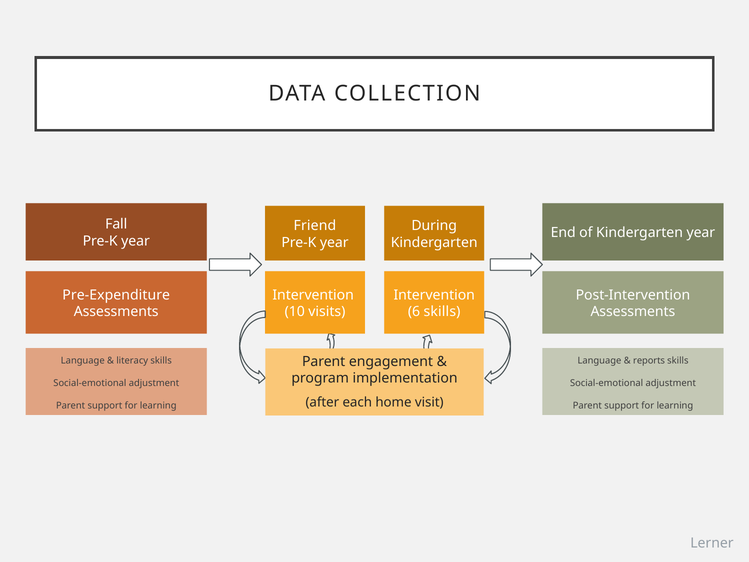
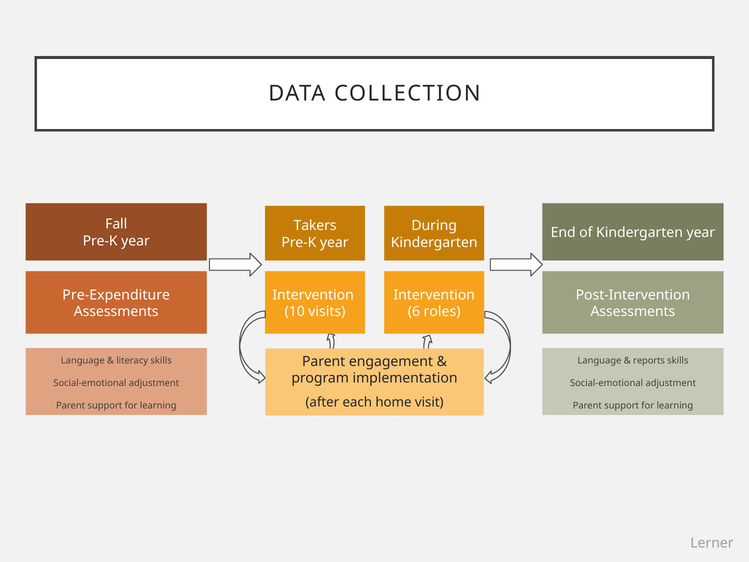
Friend: Friend -> Takers
6 skills: skills -> roles
